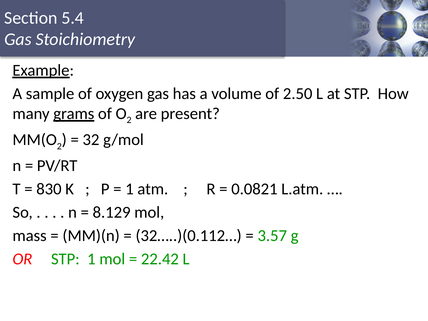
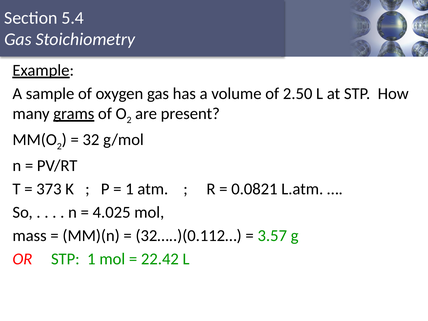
830: 830 -> 373
8.129: 8.129 -> 4.025
